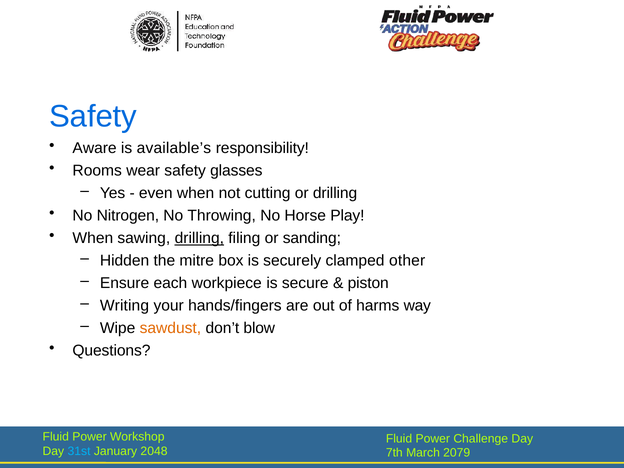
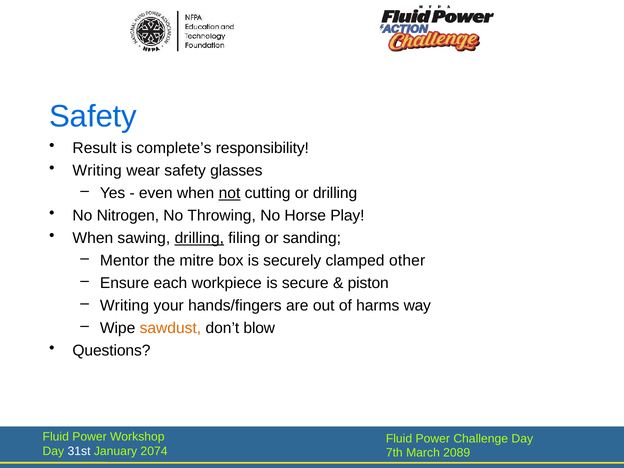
Aware: Aware -> Result
available’s: available’s -> complete’s
Rooms at (97, 171): Rooms -> Writing
not underline: none -> present
Hidden: Hidden -> Mentor
31st colour: light blue -> white
2048: 2048 -> 2074
2079: 2079 -> 2089
